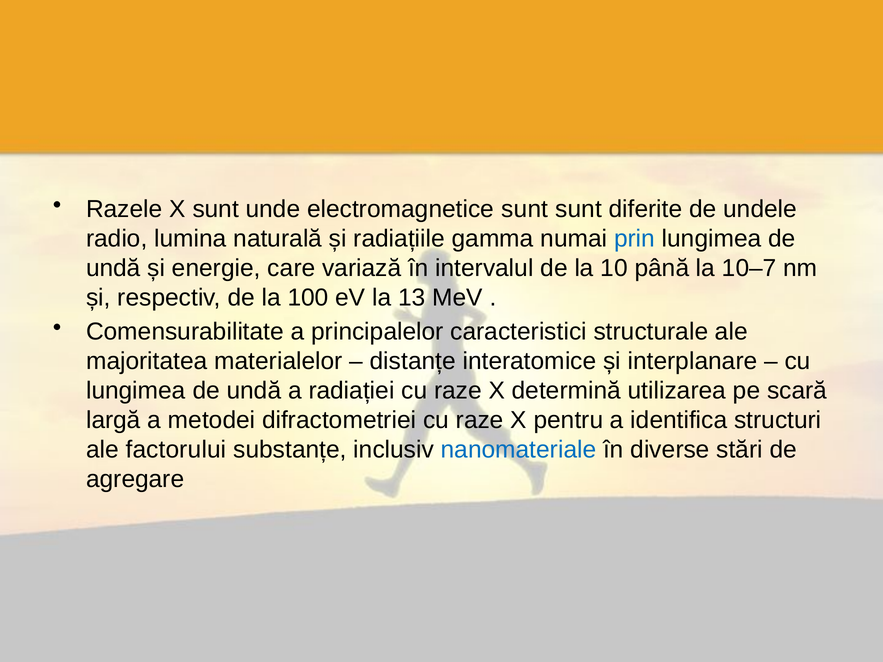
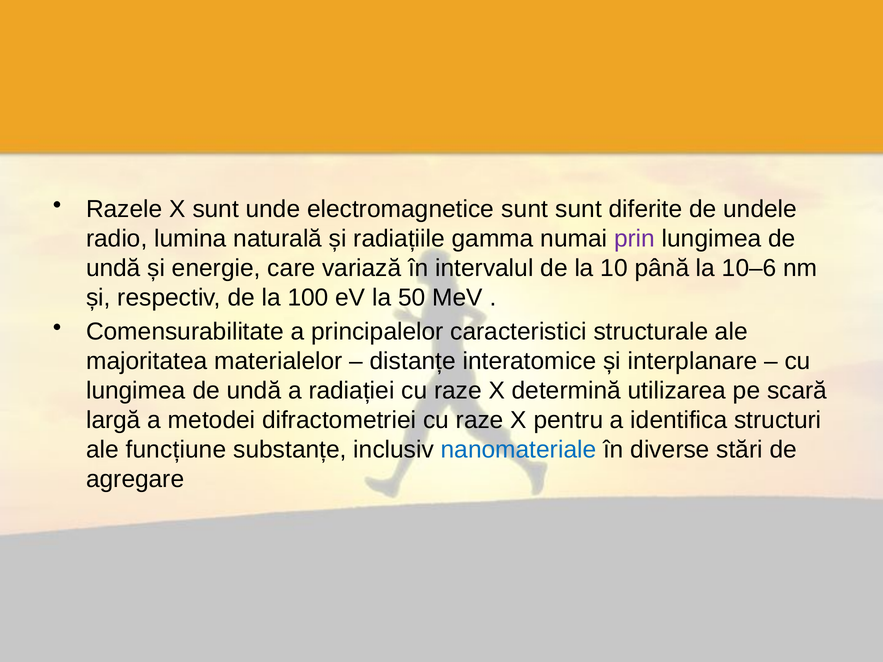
prin colour: blue -> purple
10–7: 10–7 -> 10–6
13: 13 -> 50
factorului: factorului -> funcțiune
